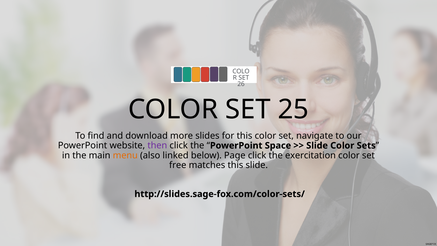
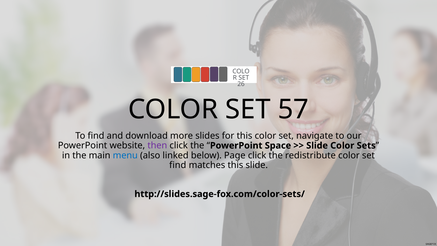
25: 25 -> 57
menu colour: orange -> blue
exercitation: exercitation -> redistribute
free at (178, 165): free -> find
